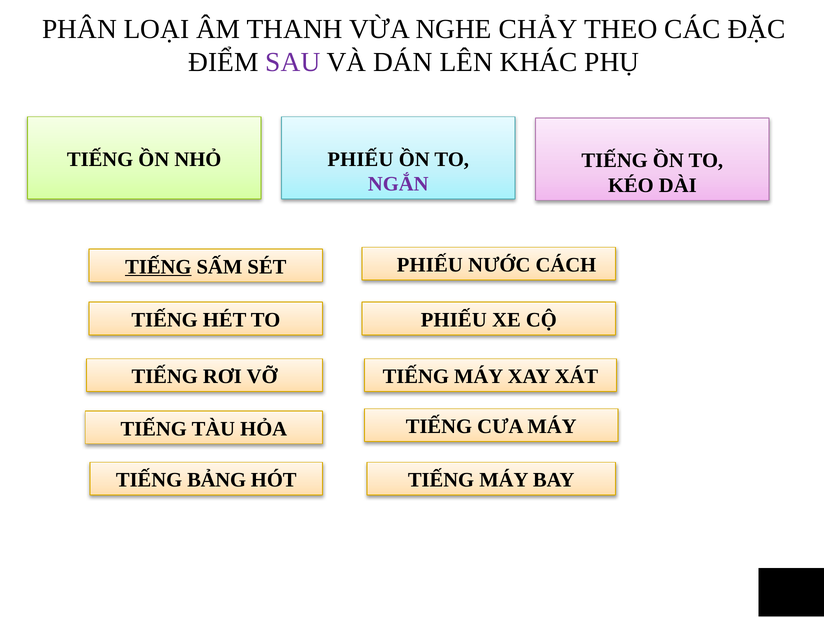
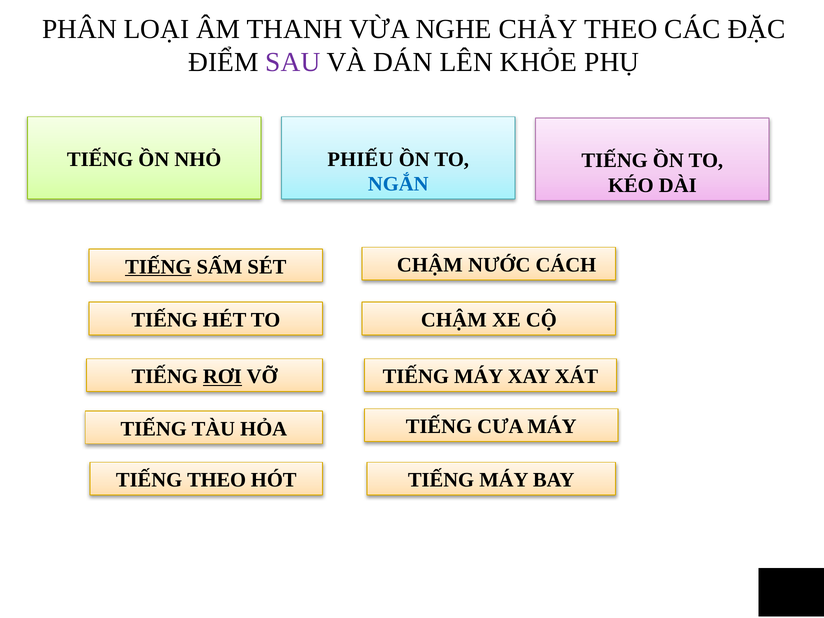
KHÁC: KHÁC -> KHỎE
NGẮN colour: purple -> blue
PHIẾU at (430, 265): PHIẾU -> CHẬM
PHIẾU at (454, 320): PHIẾU -> CHẬM
RƠI underline: none -> present
TIẾNG BẢNG: BẢNG -> THEO
